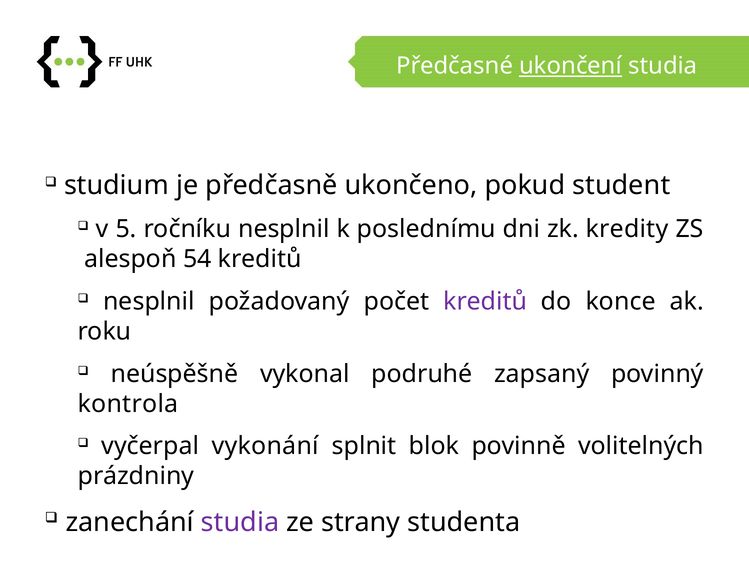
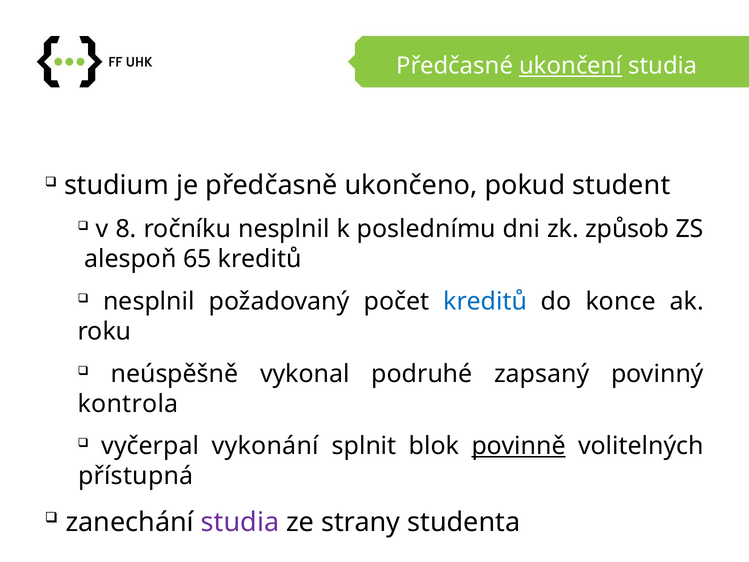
5: 5 -> 8
kredity: kredity -> způsob
54: 54 -> 65
kreditů at (485, 301) colour: purple -> blue
povinně underline: none -> present
prázdniny: prázdniny -> přístupná
